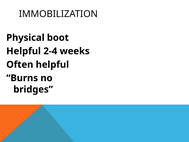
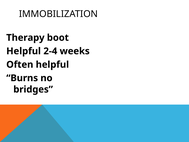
Physical: Physical -> Therapy
